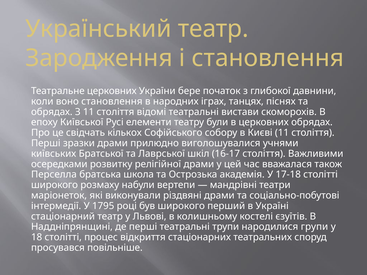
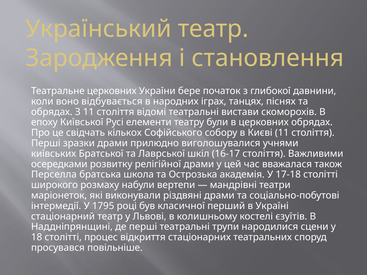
воно становлення: становлення -> відбувається
був широкого: широкого -> класичної
групи: групи -> сцени
